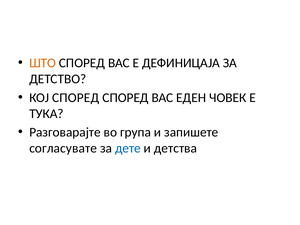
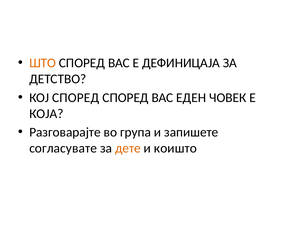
ТУКА: ТУКА -> КОЈА
дете colour: blue -> orange
детства: детства -> коишто
